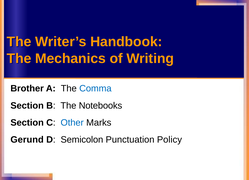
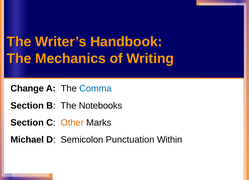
Brother: Brother -> Change
Other colour: blue -> orange
Gerund: Gerund -> Michael
Policy: Policy -> Within
